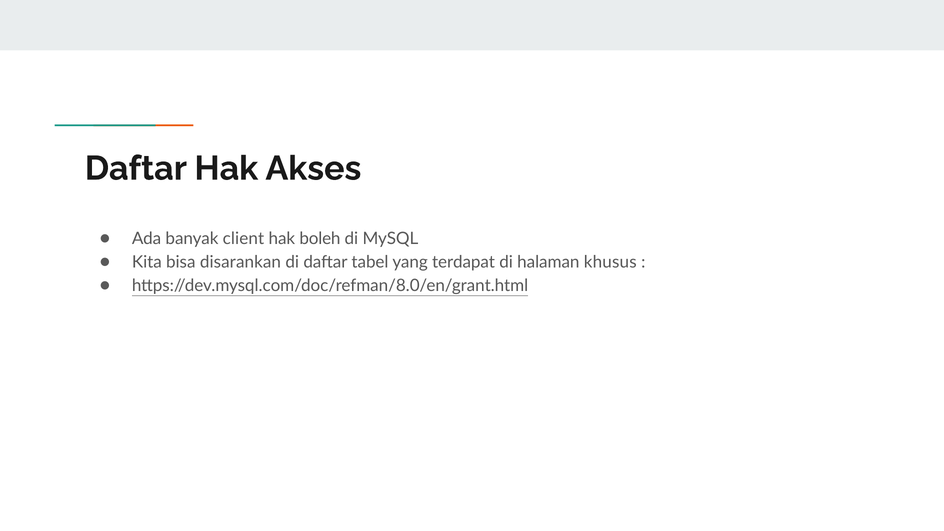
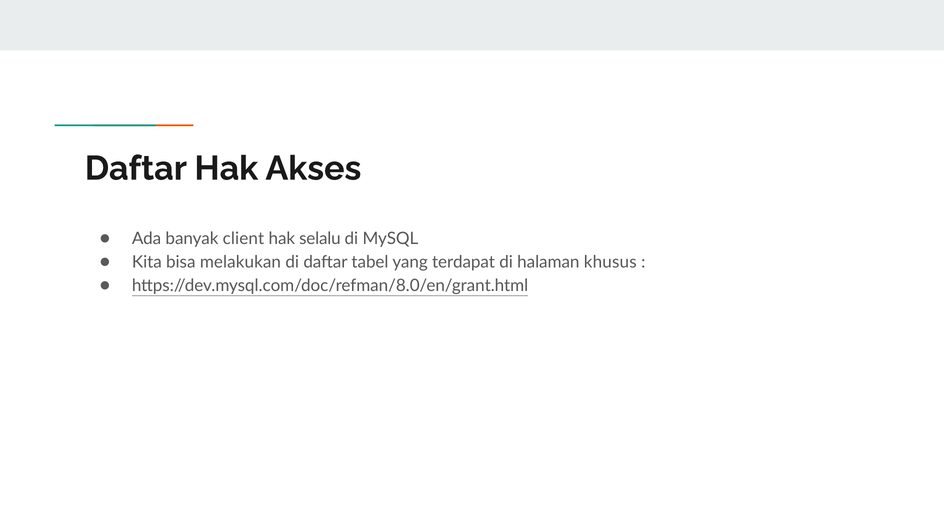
boleh: boleh -> selalu
disarankan: disarankan -> melakukan
